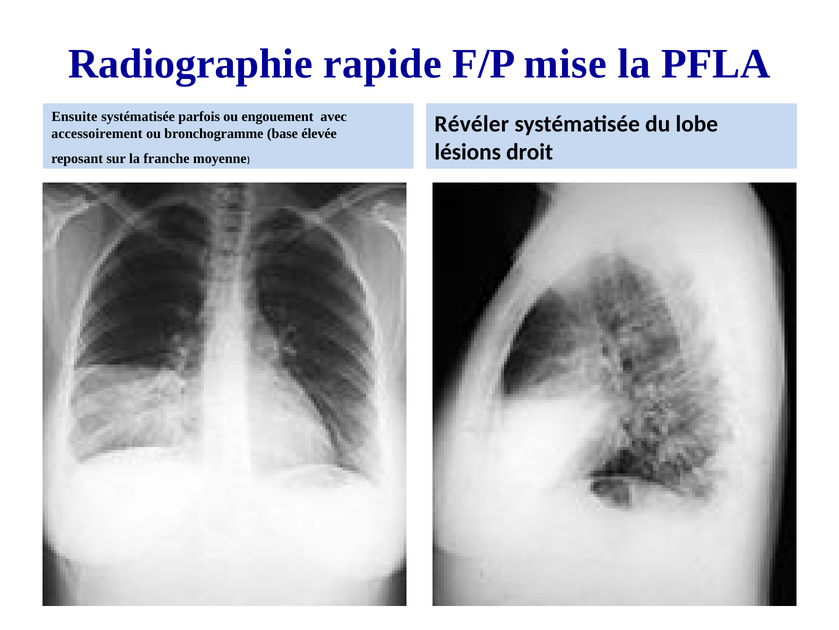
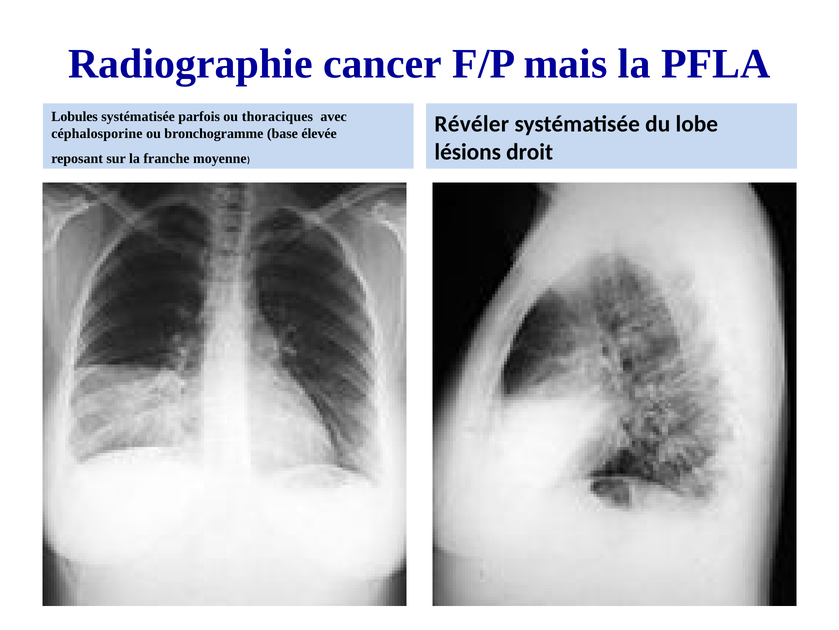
rapide: rapide -> cancer
mise: mise -> mais
Ensuite: Ensuite -> Lobules
engouement: engouement -> thoraciques
accessoirement: accessoirement -> céphalosporine
